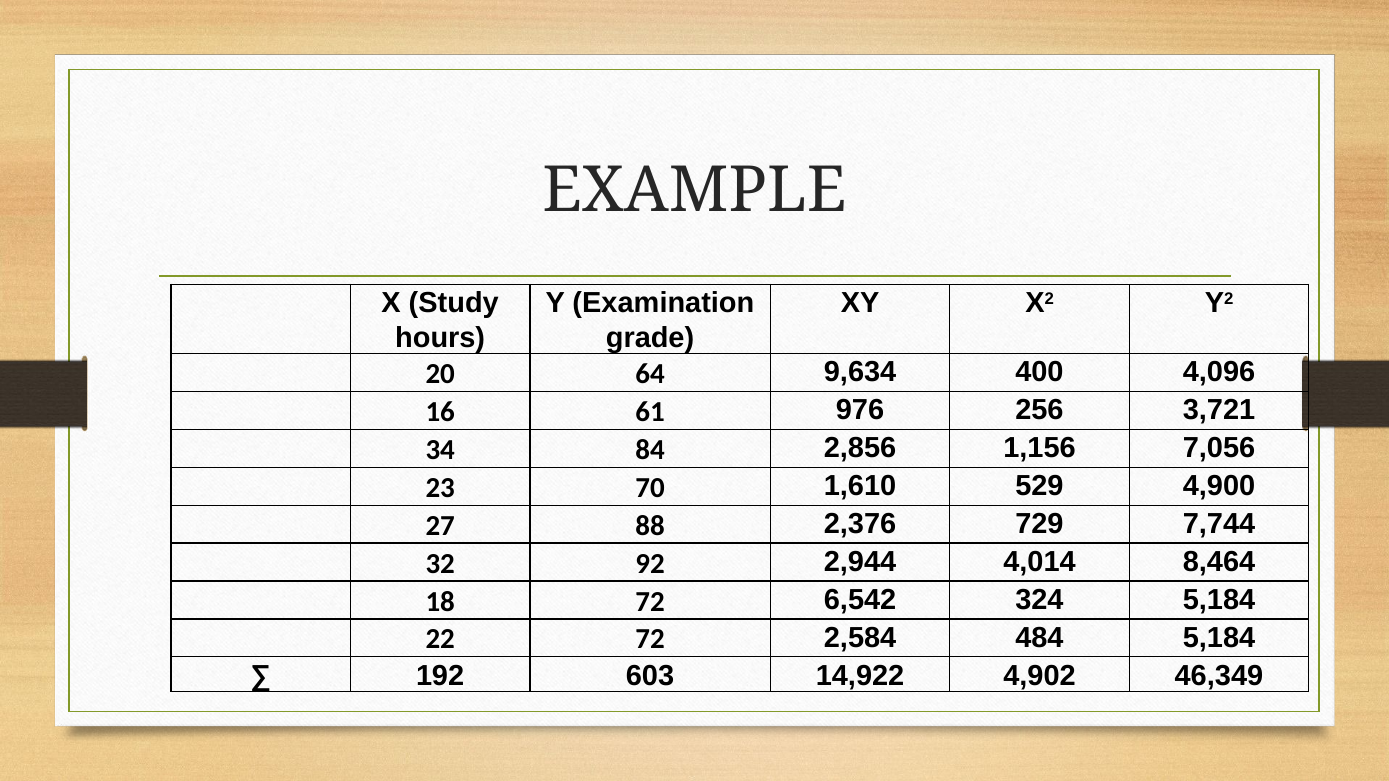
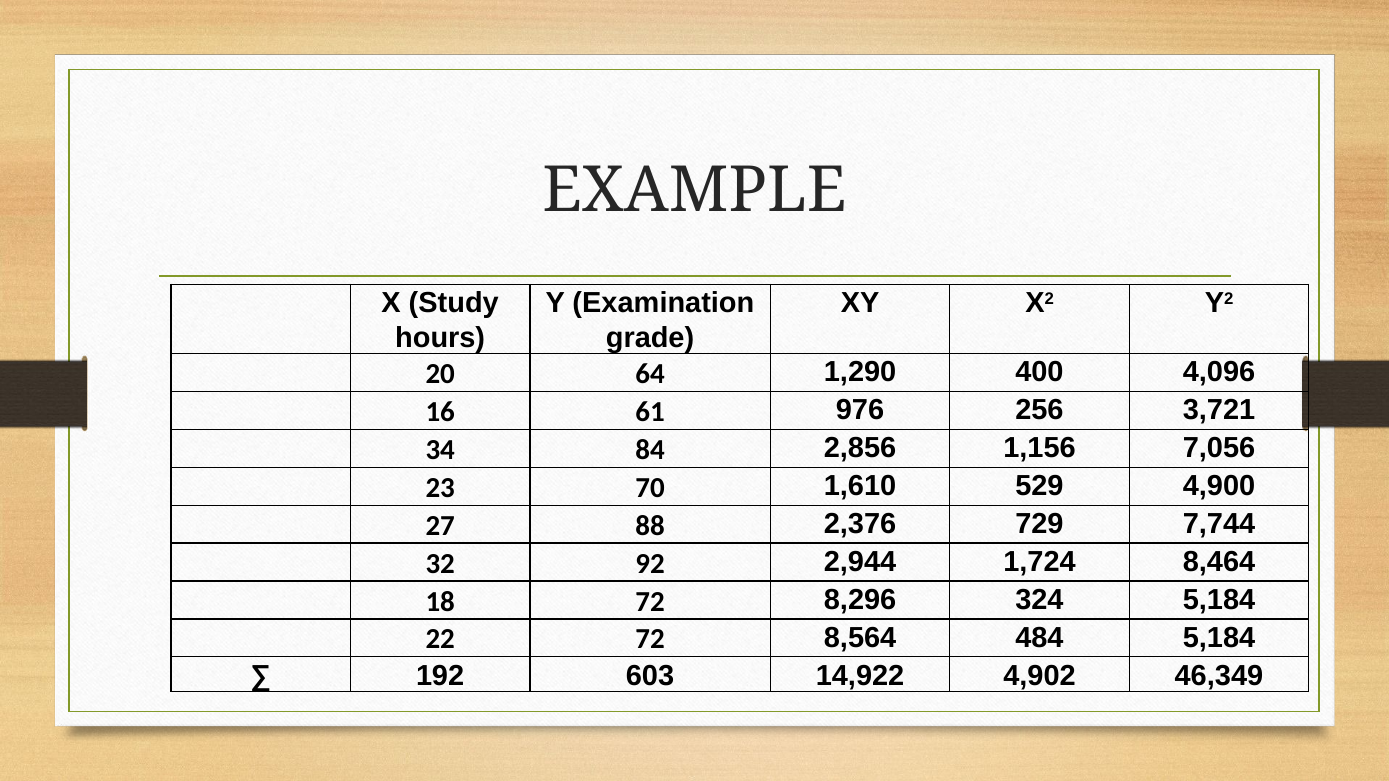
9,634: 9,634 -> 1,290
4,014: 4,014 -> 1,724
6,542: 6,542 -> 8,296
2,584: 2,584 -> 8,564
